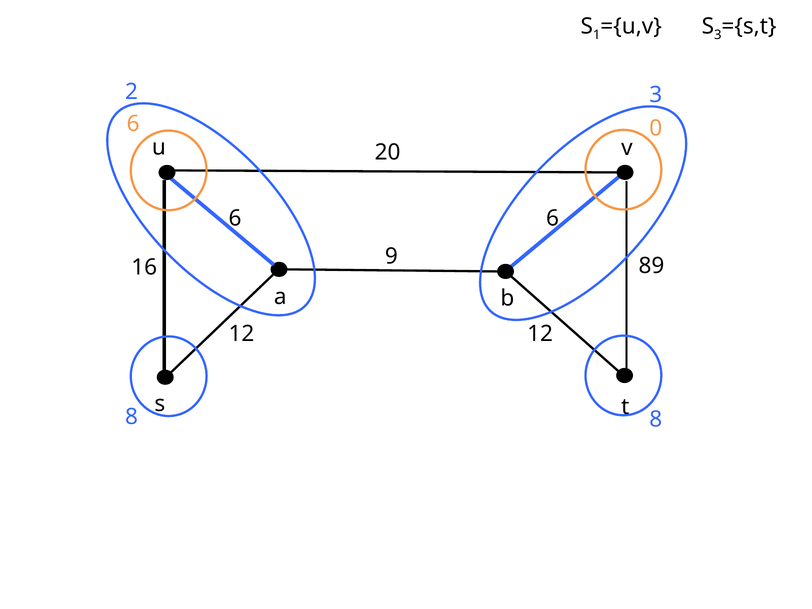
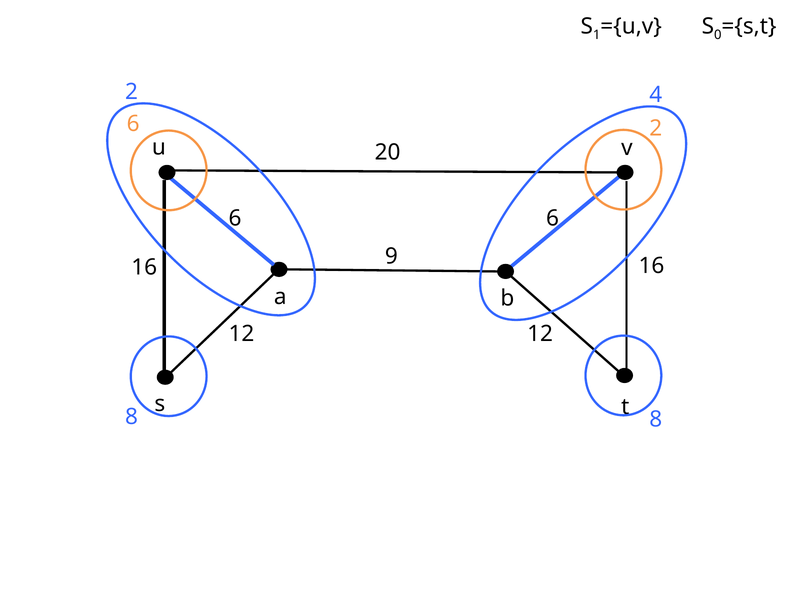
S 3: 3 -> 0
2 3: 3 -> 4
6 0: 0 -> 2
16 89: 89 -> 16
